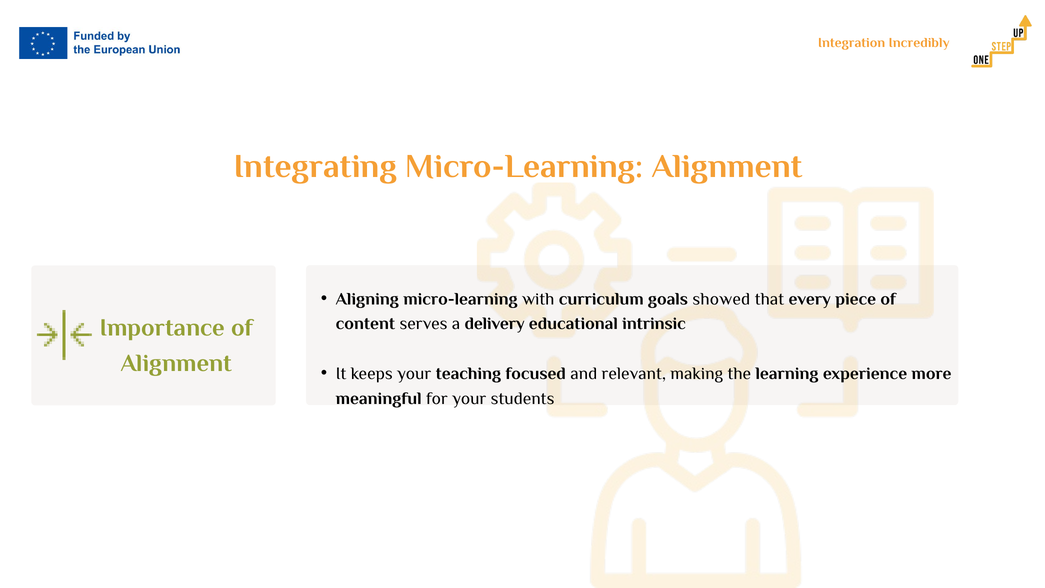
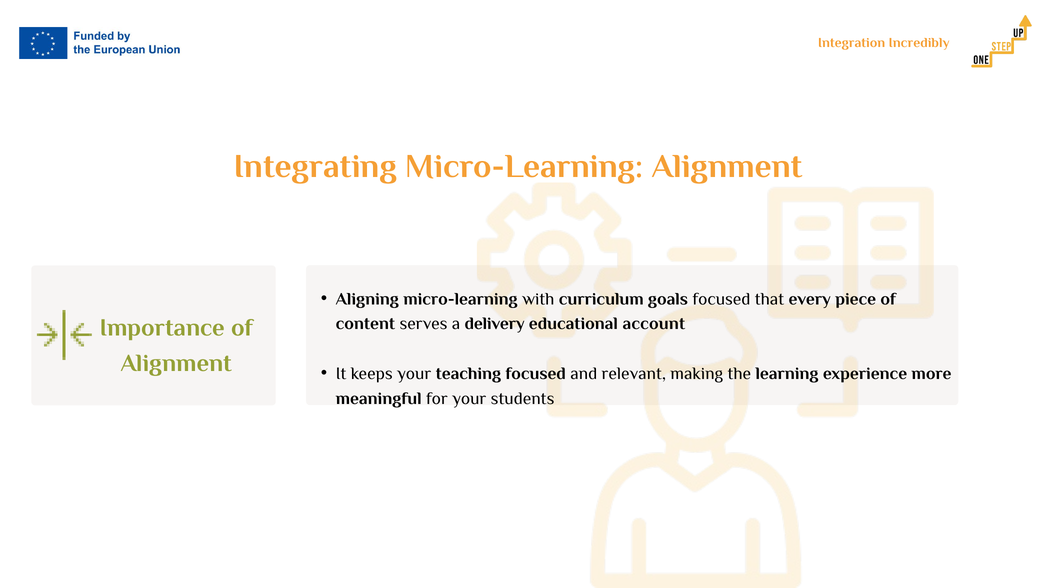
goals showed: showed -> focused
intrinsic: intrinsic -> account
